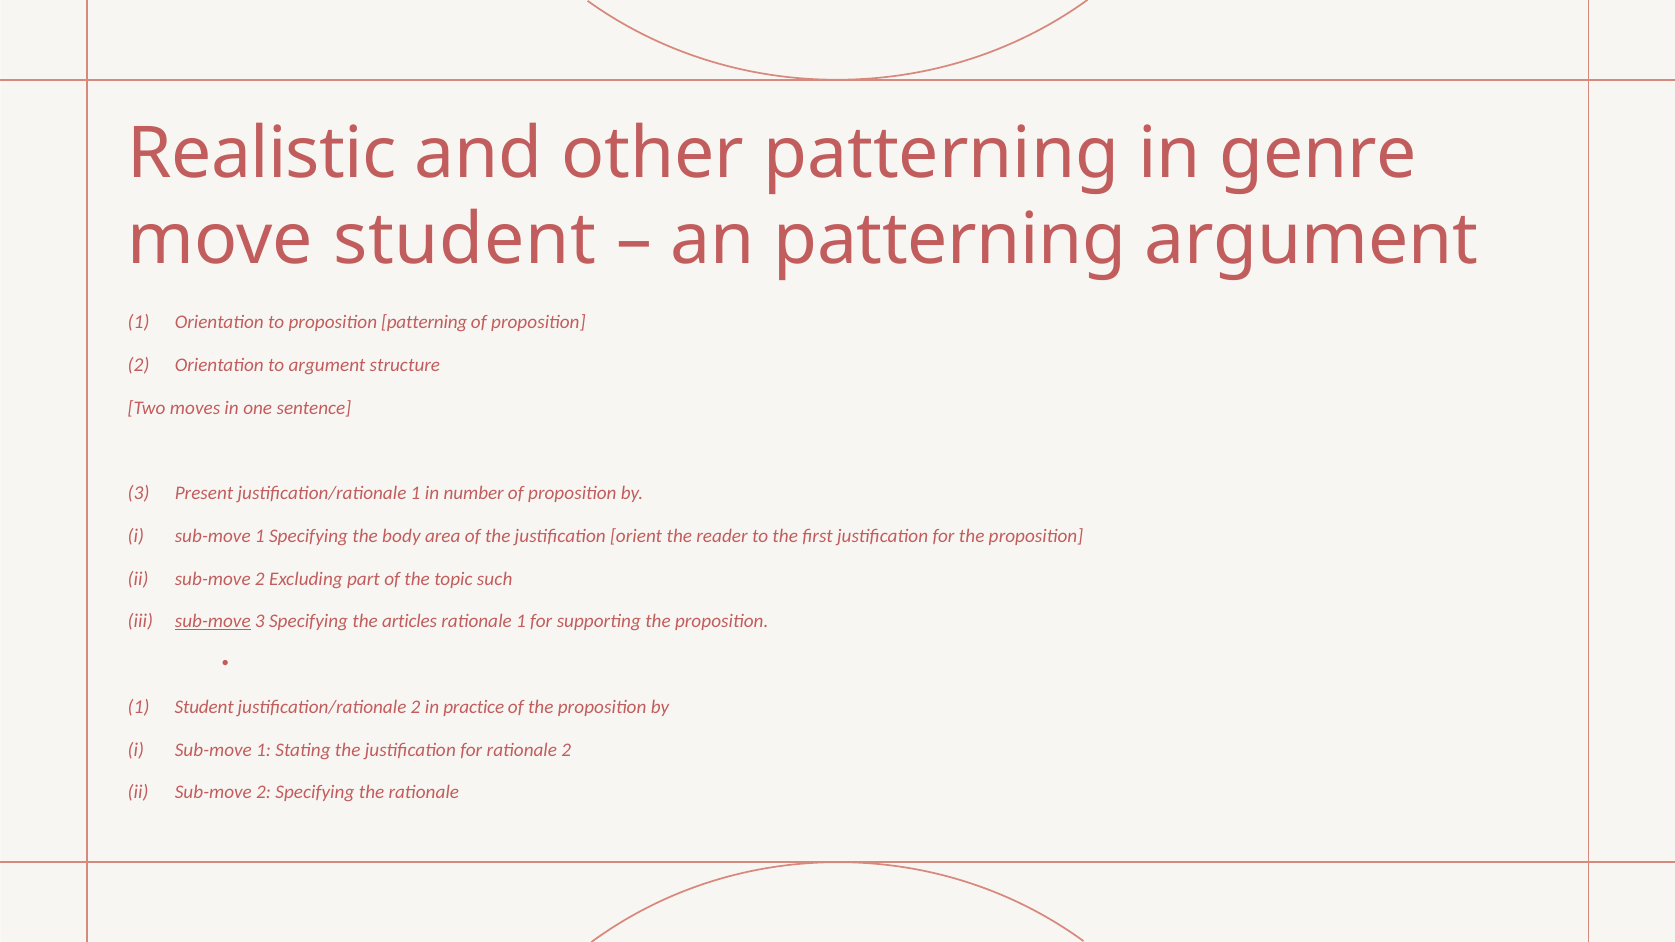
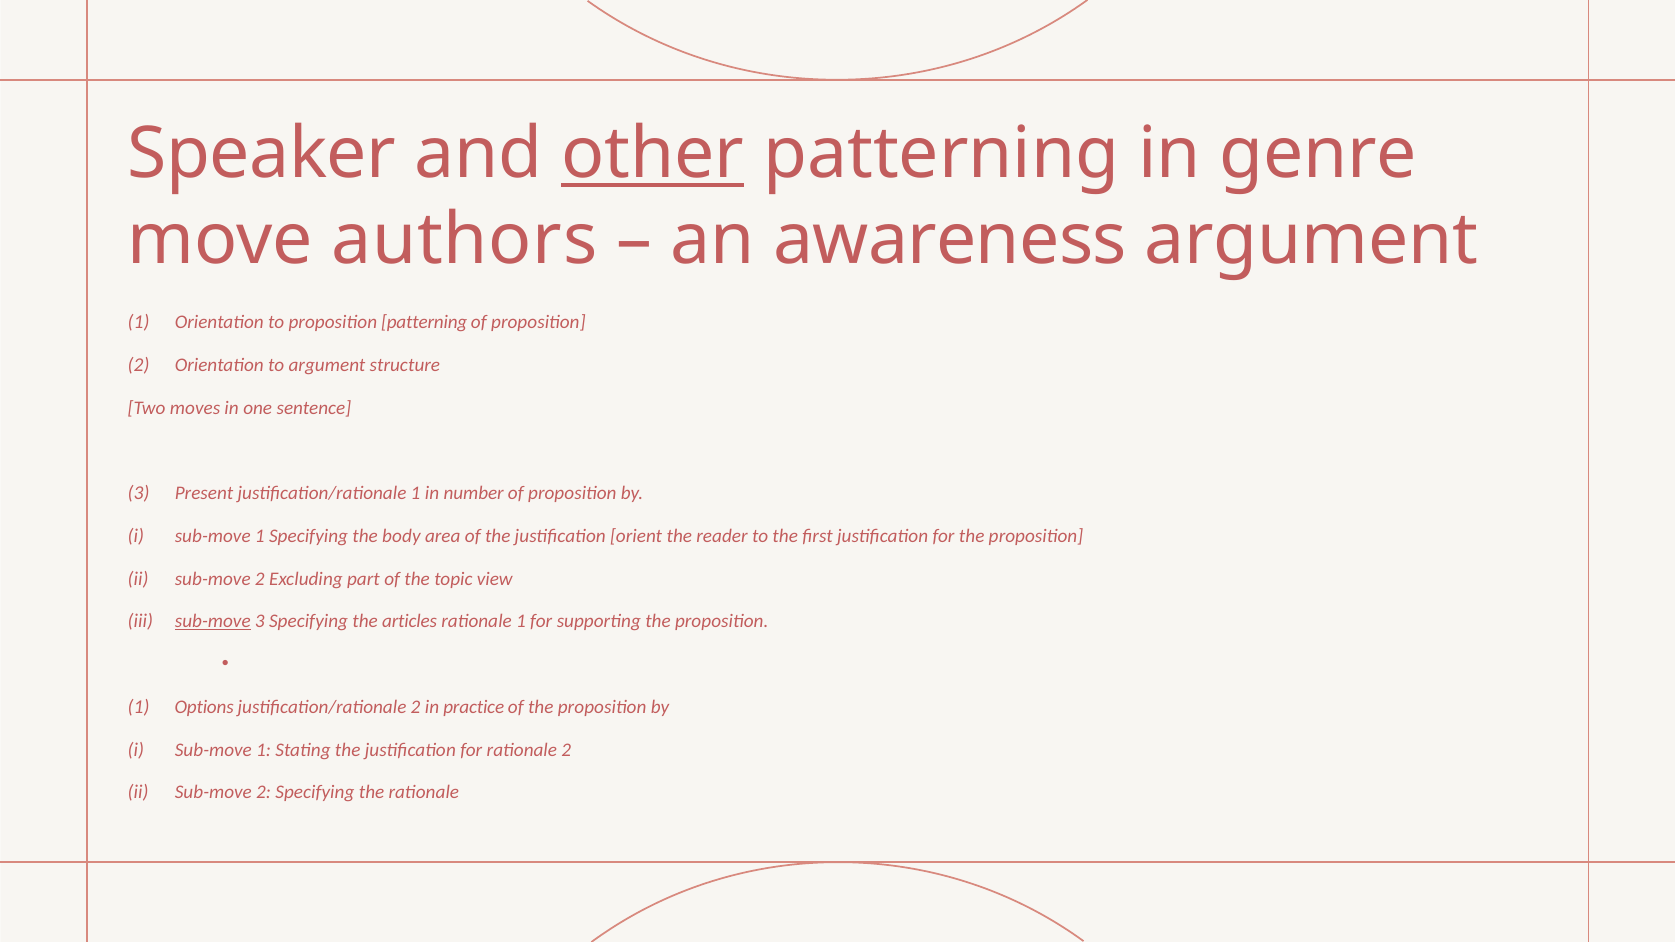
Realistic: Realistic -> Speaker
other underline: none -> present
move student: student -> authors
an patterning: patterning -> awareness
such: such -> view
1 Student: Student -> Options
